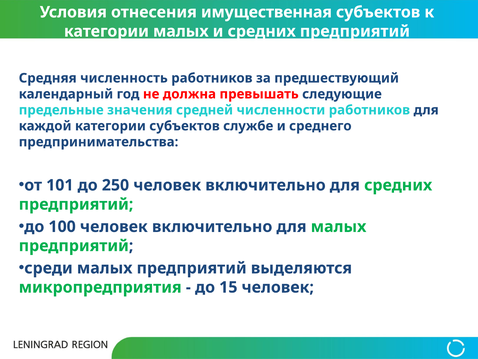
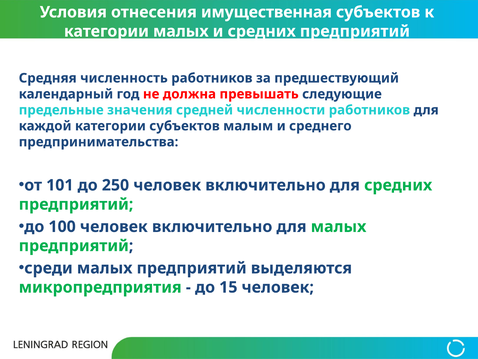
службе: службе -> малым
